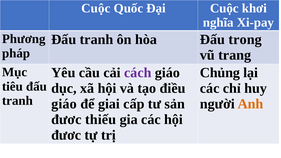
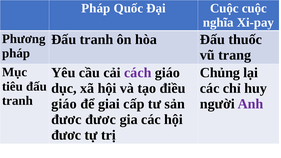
Cuộc at (96, 8): Cuộc -> Pháp
Cuộc khơi: khơi -> cuộc
trong: trong -> thuốc
Anh colour: orange -> purple
đươc thiếu: thiếu -> đươc
